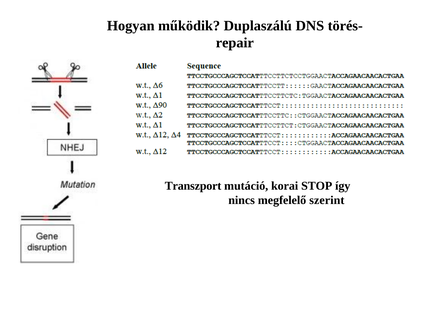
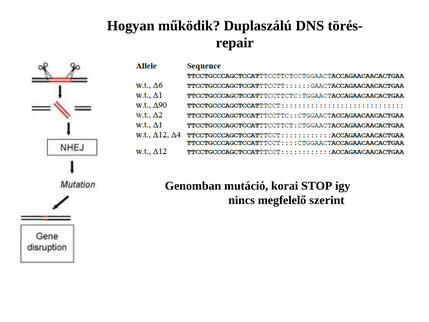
Transzport: Transzport -> Genomban
